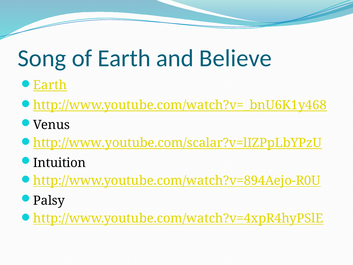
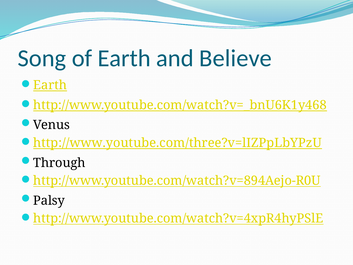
http://www.youtube.com/scalar?v=lIZPpLbYPzU: http://www.youtube.com/scalar?v=lIZPpLbYPzU -> http://www.youtube.com/three?v=lIZPpLbYPzU
Intuition: Intuition -> Through
